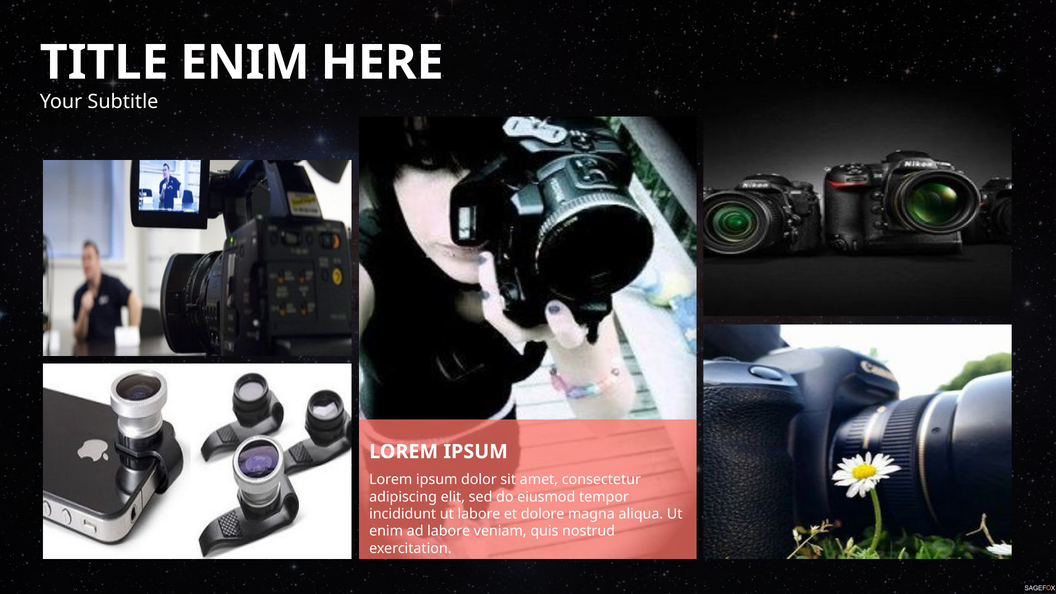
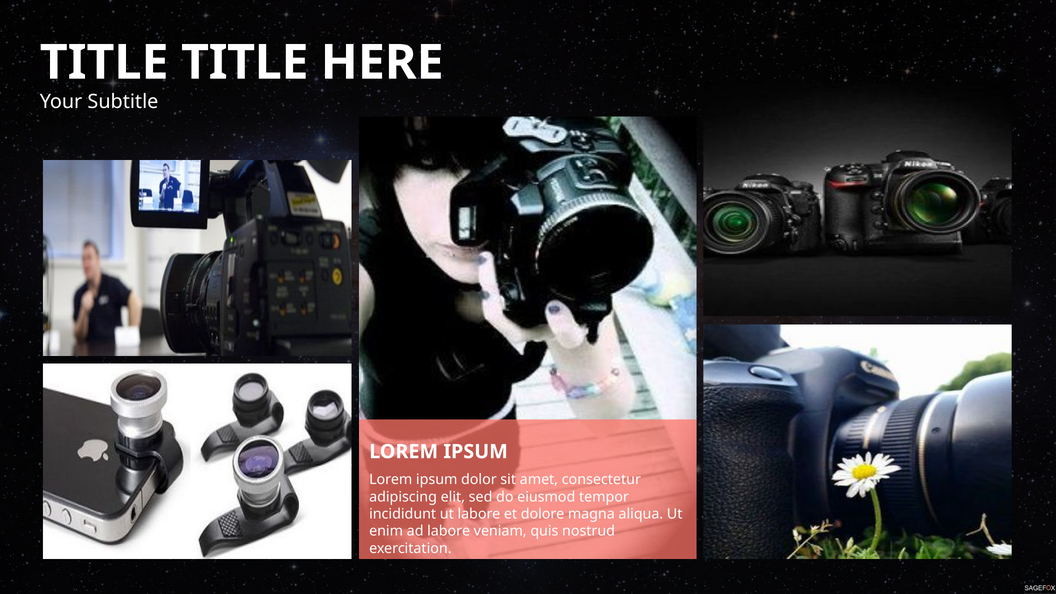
ENIM at (245, 63): ENIM -> TITLE
